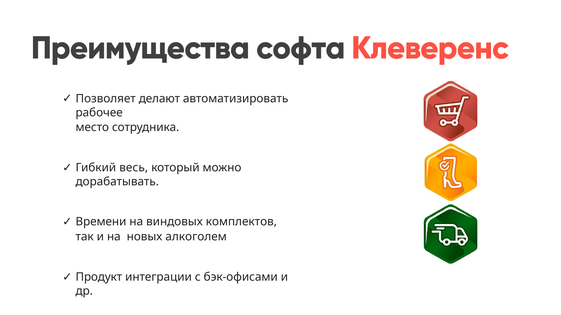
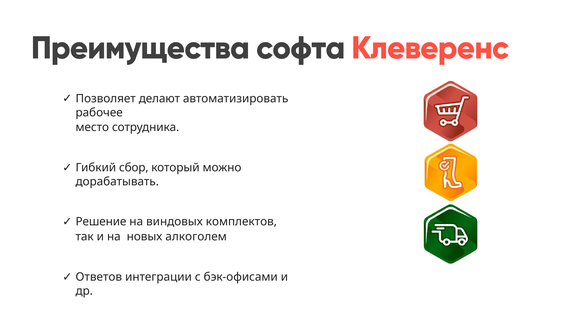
весь: весь -> сбор
Времени: Времени -> Решение
Продукт: Продукт -> Ответов
